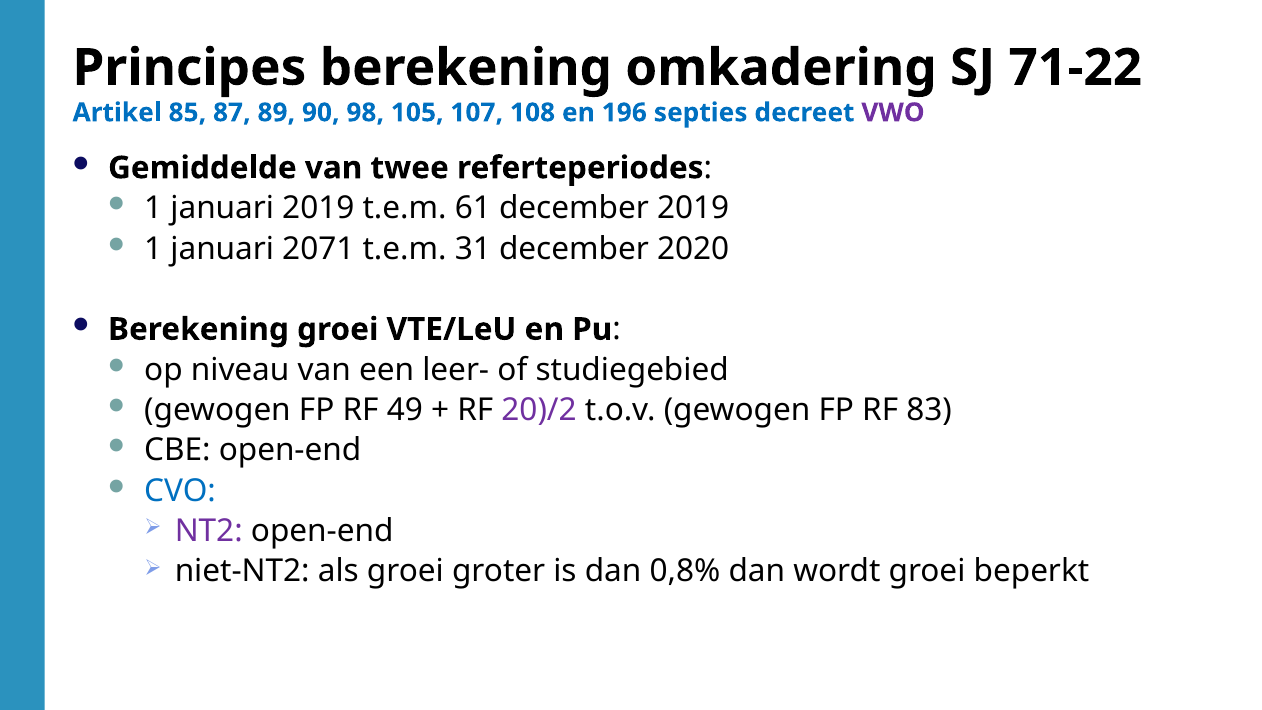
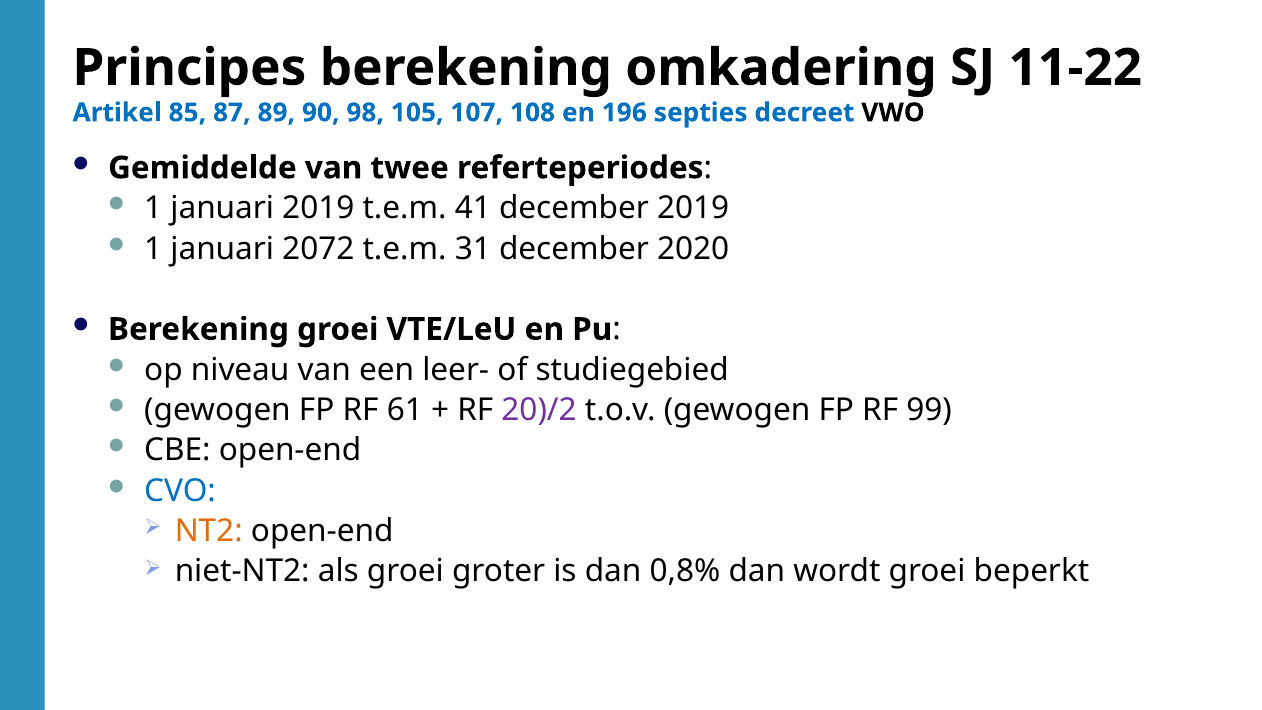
71-22: 71-22 -> 11-22
VWO colour: purple -> black
61: 61 -> 41
2071: 2071 -> 2072
49: 49 -> 61
83: 83 -> 99
NT2 colour: purple -> orange
